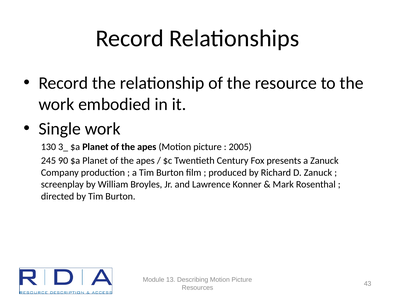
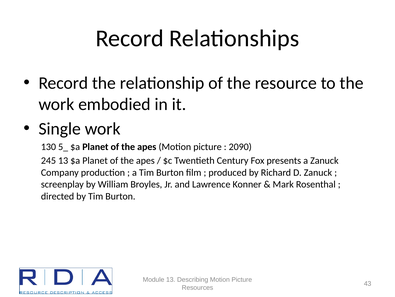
3_: 3_ -> 5_
2005: 2005 -> 2090
245 90: 90 -> 13
